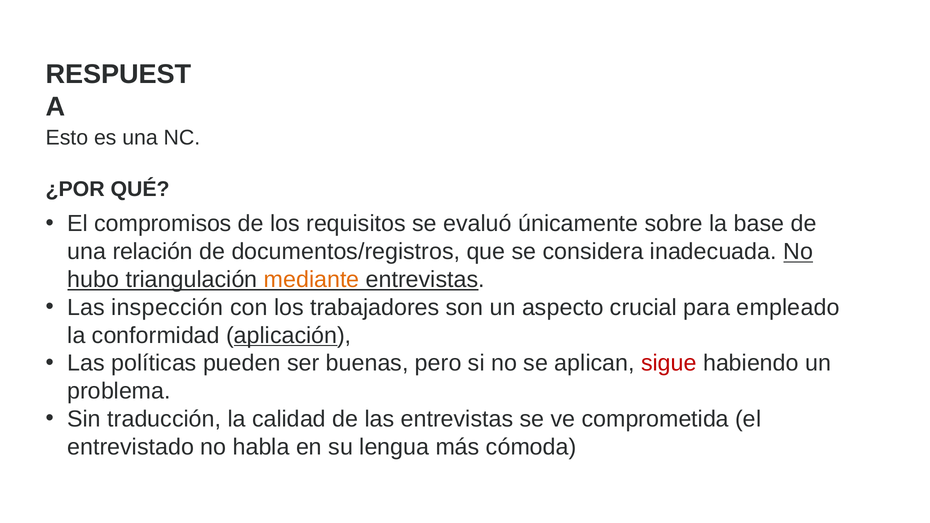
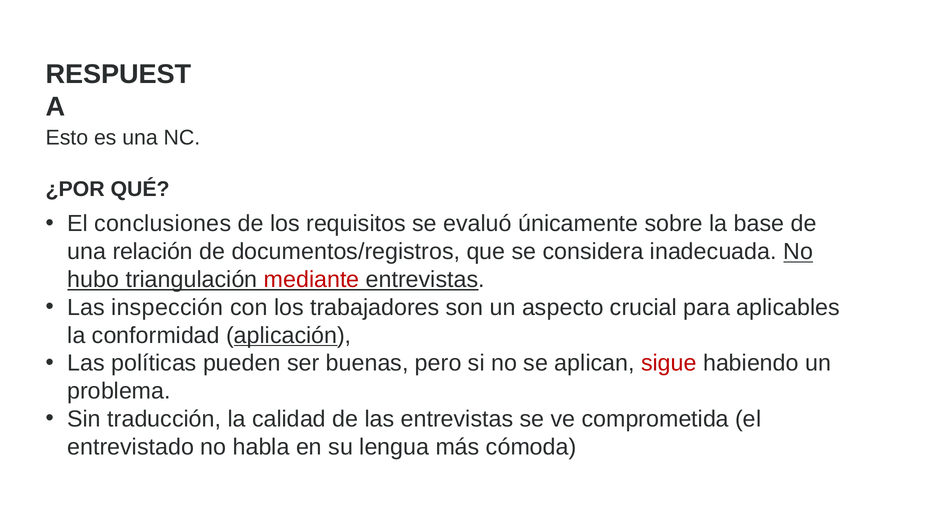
compromisos: compromisos -> conclusiones
mediante colour: orange -> red
empleado: empleado -> aplicables
